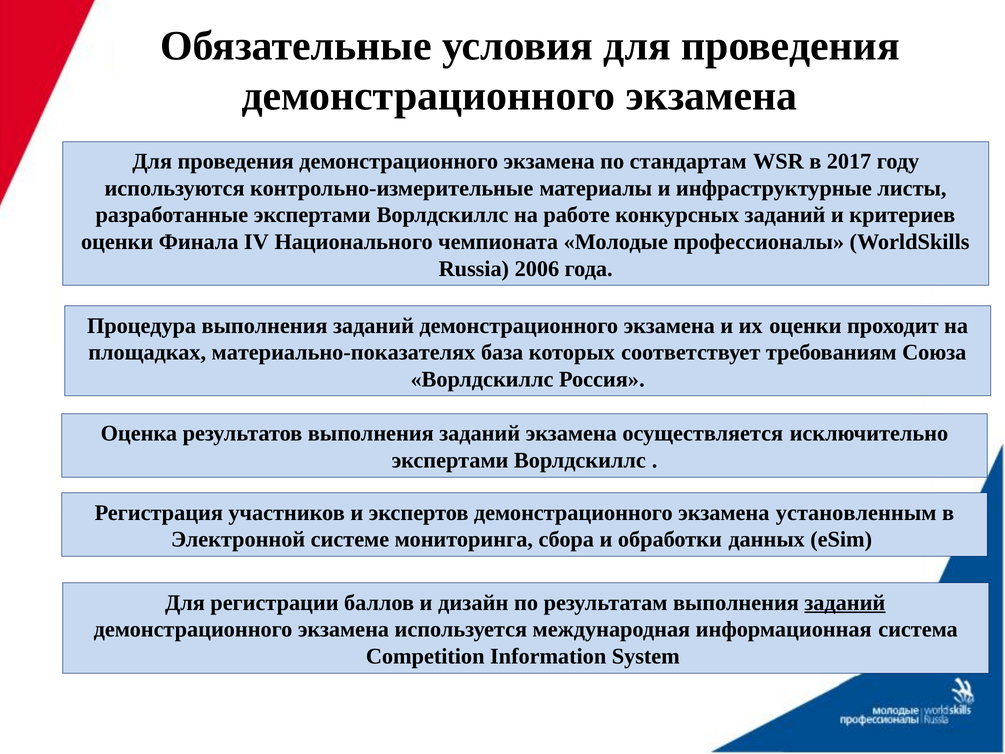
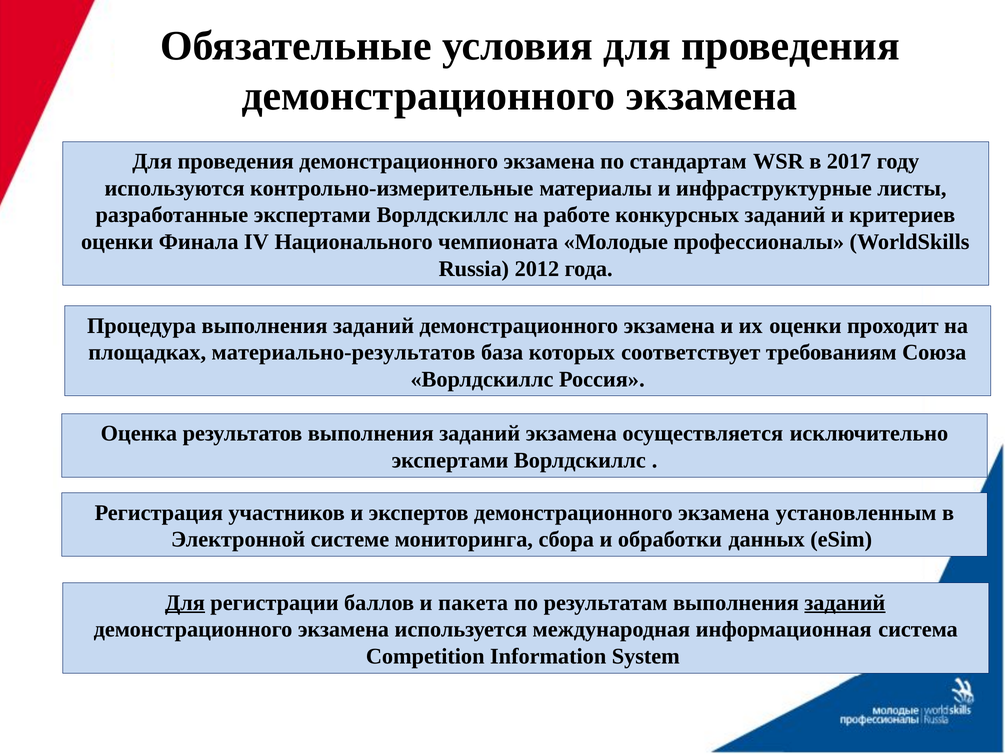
2006: 2006 -> 2012
материально-показателях: материально-показателях -> материально-результатов
Для at (185, 603) underline: none -> present
дизайн: дизайн -> пакета
